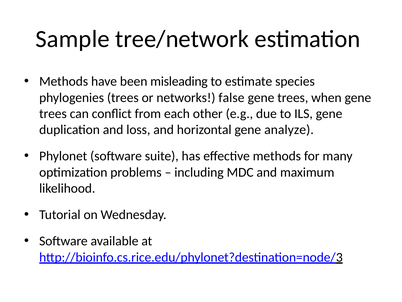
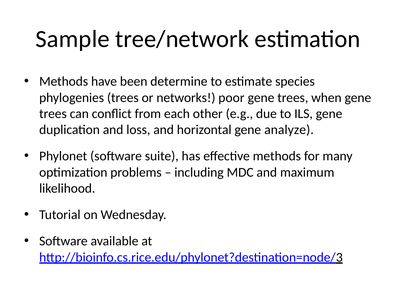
misleading: misleading -> determine
false: false -> poor
